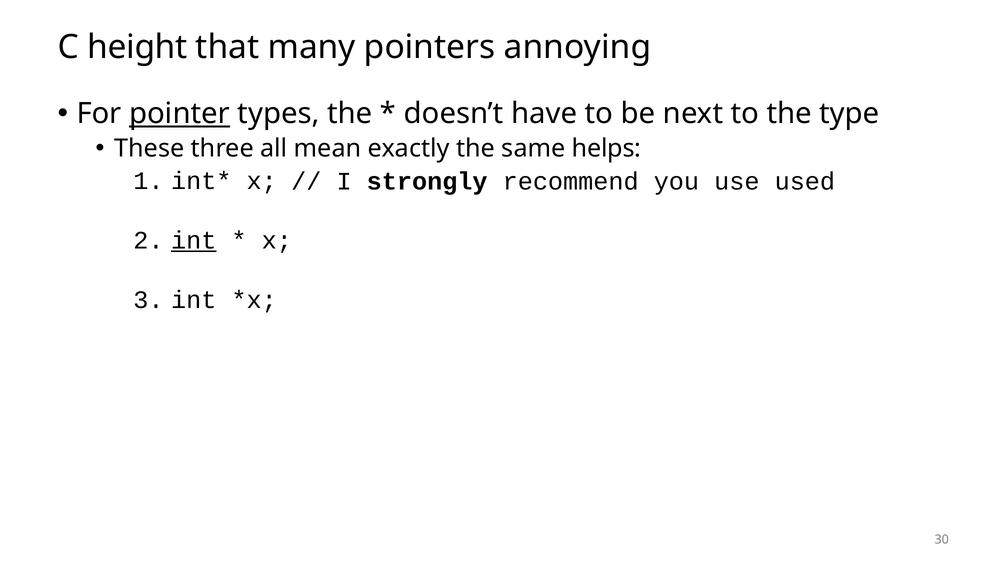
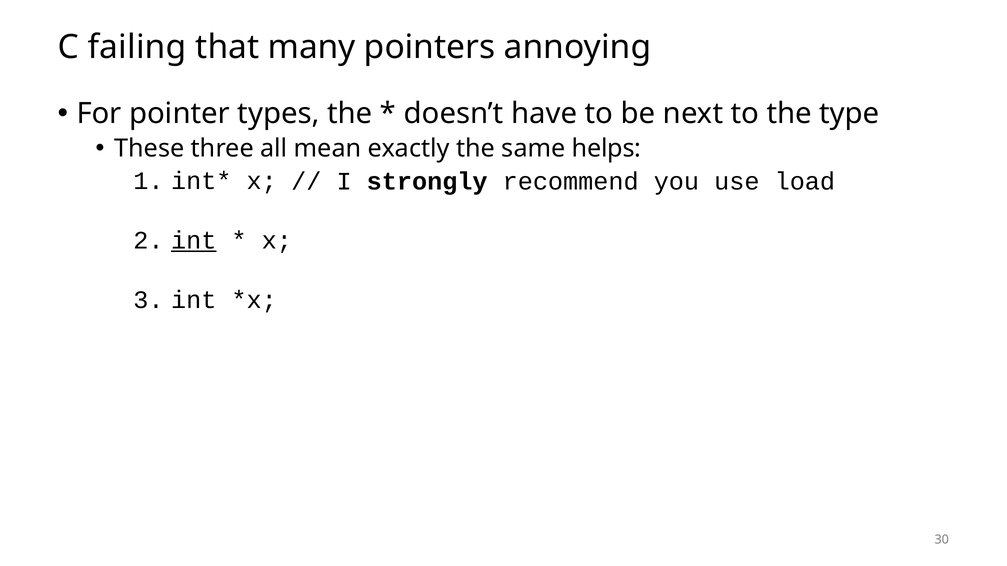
height: height -> failing
pointer underline: present -> none
used: used -> load
